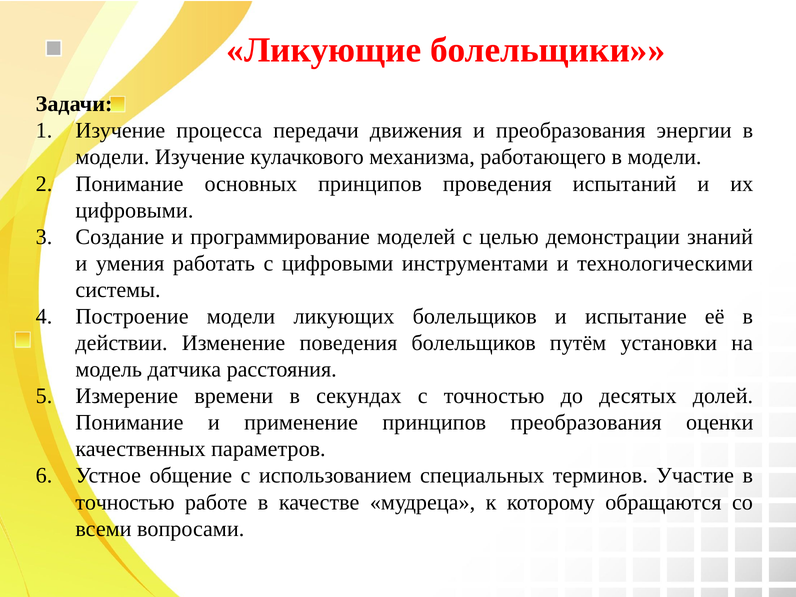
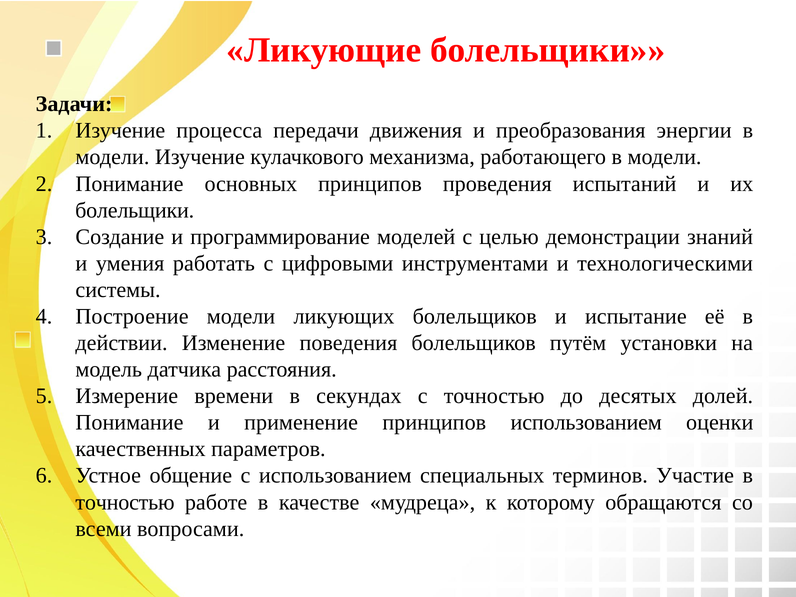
цифровыми at (134, 210): цифровыми -> болельщики
принципов преобразования: преобразования -> использованием
